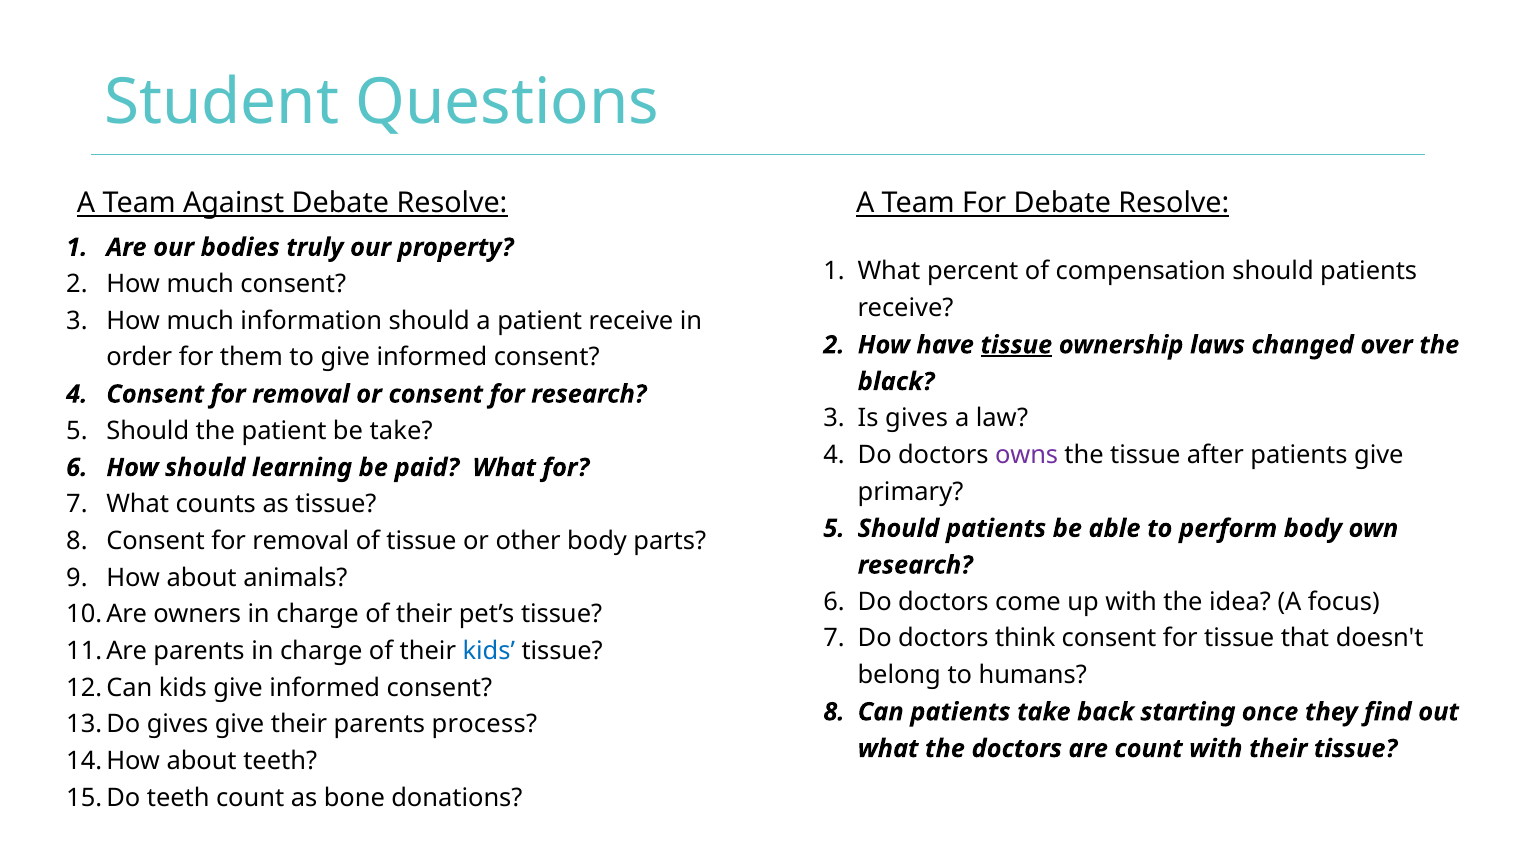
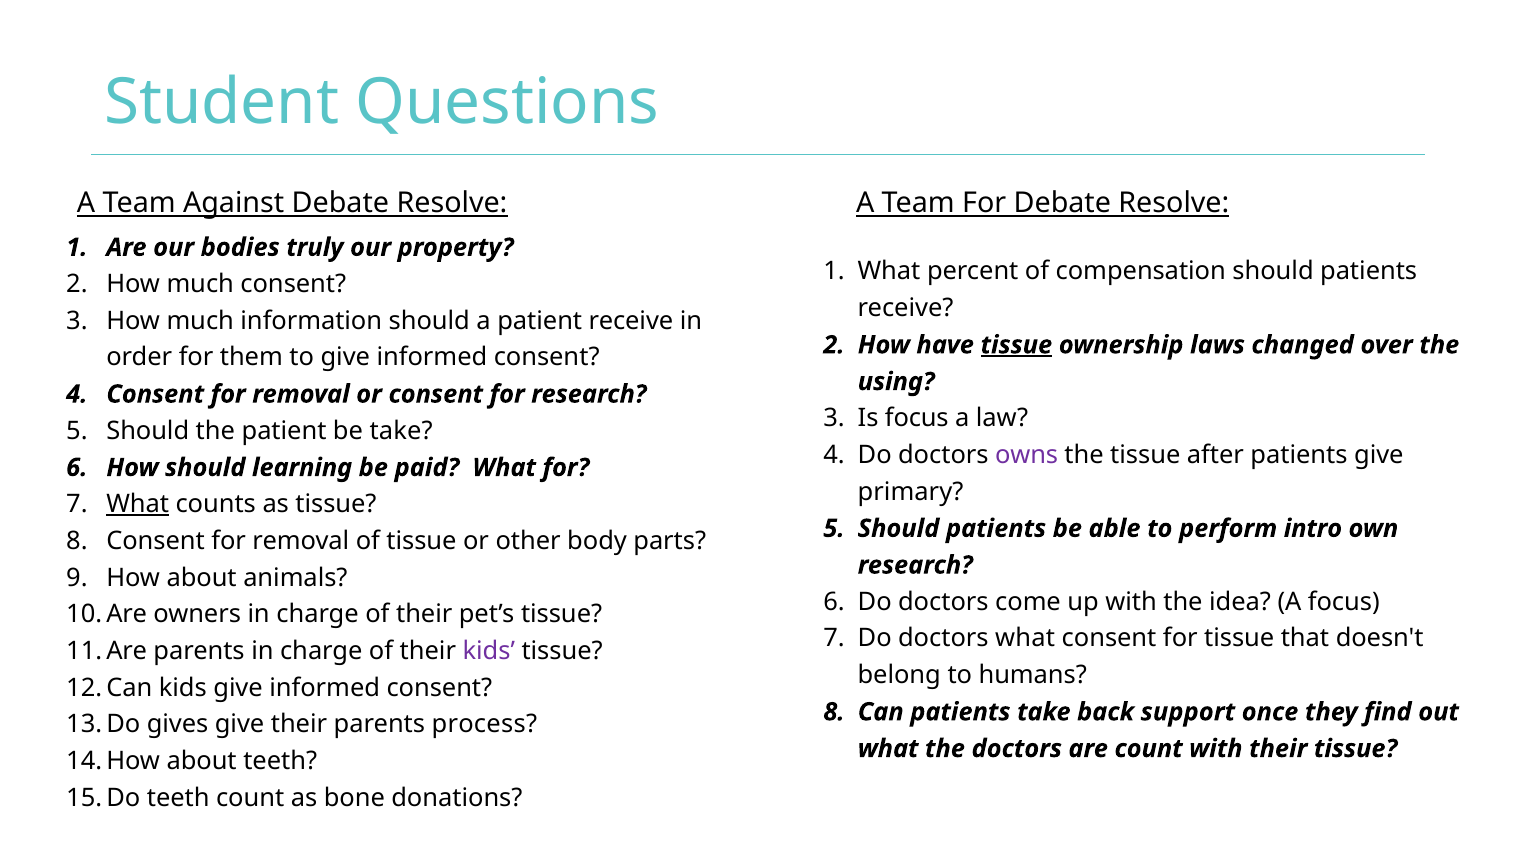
black: black -> using
Is gives: gives -> focus
What at (138, 504) underline: none -> present
perform body: body -> intro
doctors think: think -> what
kids at (489, 651) colour: blue -> purple
starting: starting -> support
